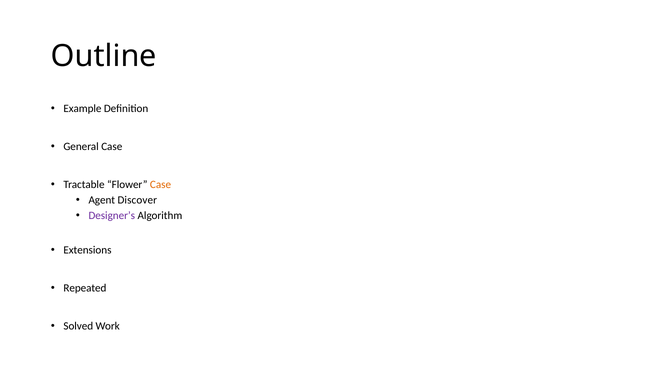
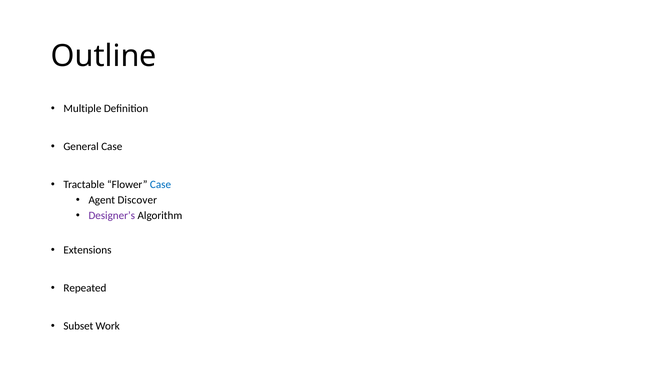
Example: Example -> Multiple
Case at (161, 184) colour: orange -> blue
Solved: Solved -> Subset
